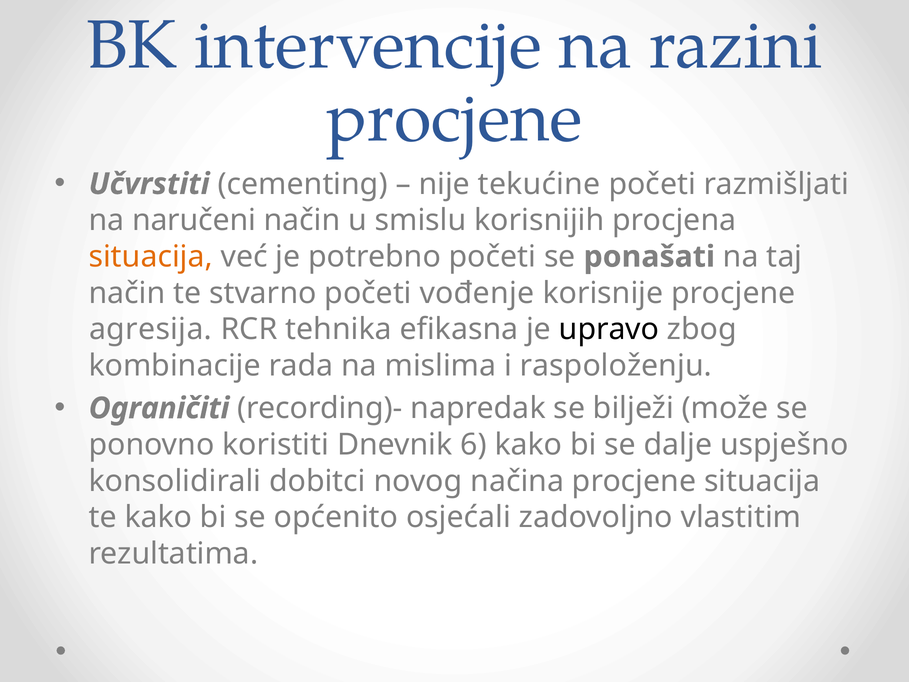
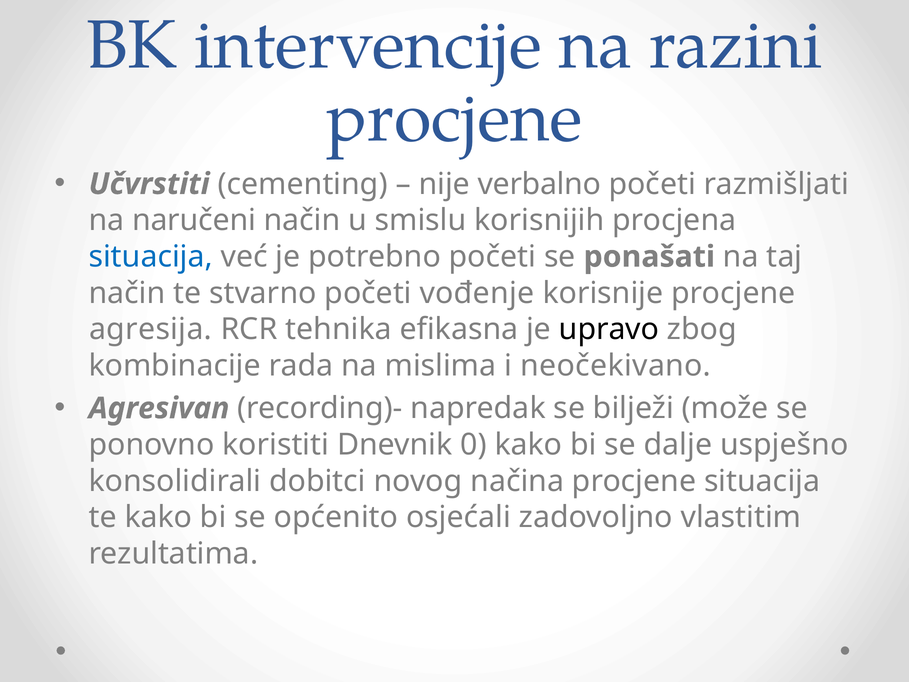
tekućine: tekućine -> verbalno
situacija at (151, 257) colour: orange -> blue
raspoloženju: raspoloženju -> neočekivano
Ograničiti: Ograničiti -> Agresivan
6: 6 -> 0
